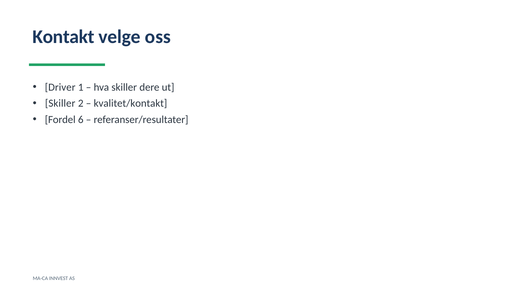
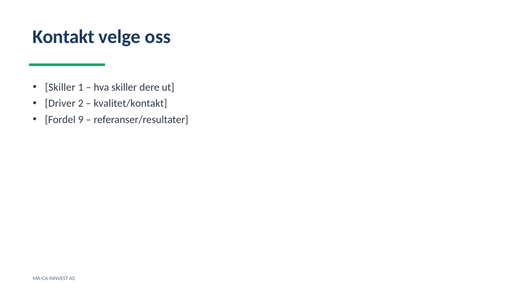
Driver at (60, 87): Driver -> Skiller
Skiller at (60, 103): Skiller -> Driver
6: 6 -> 9
